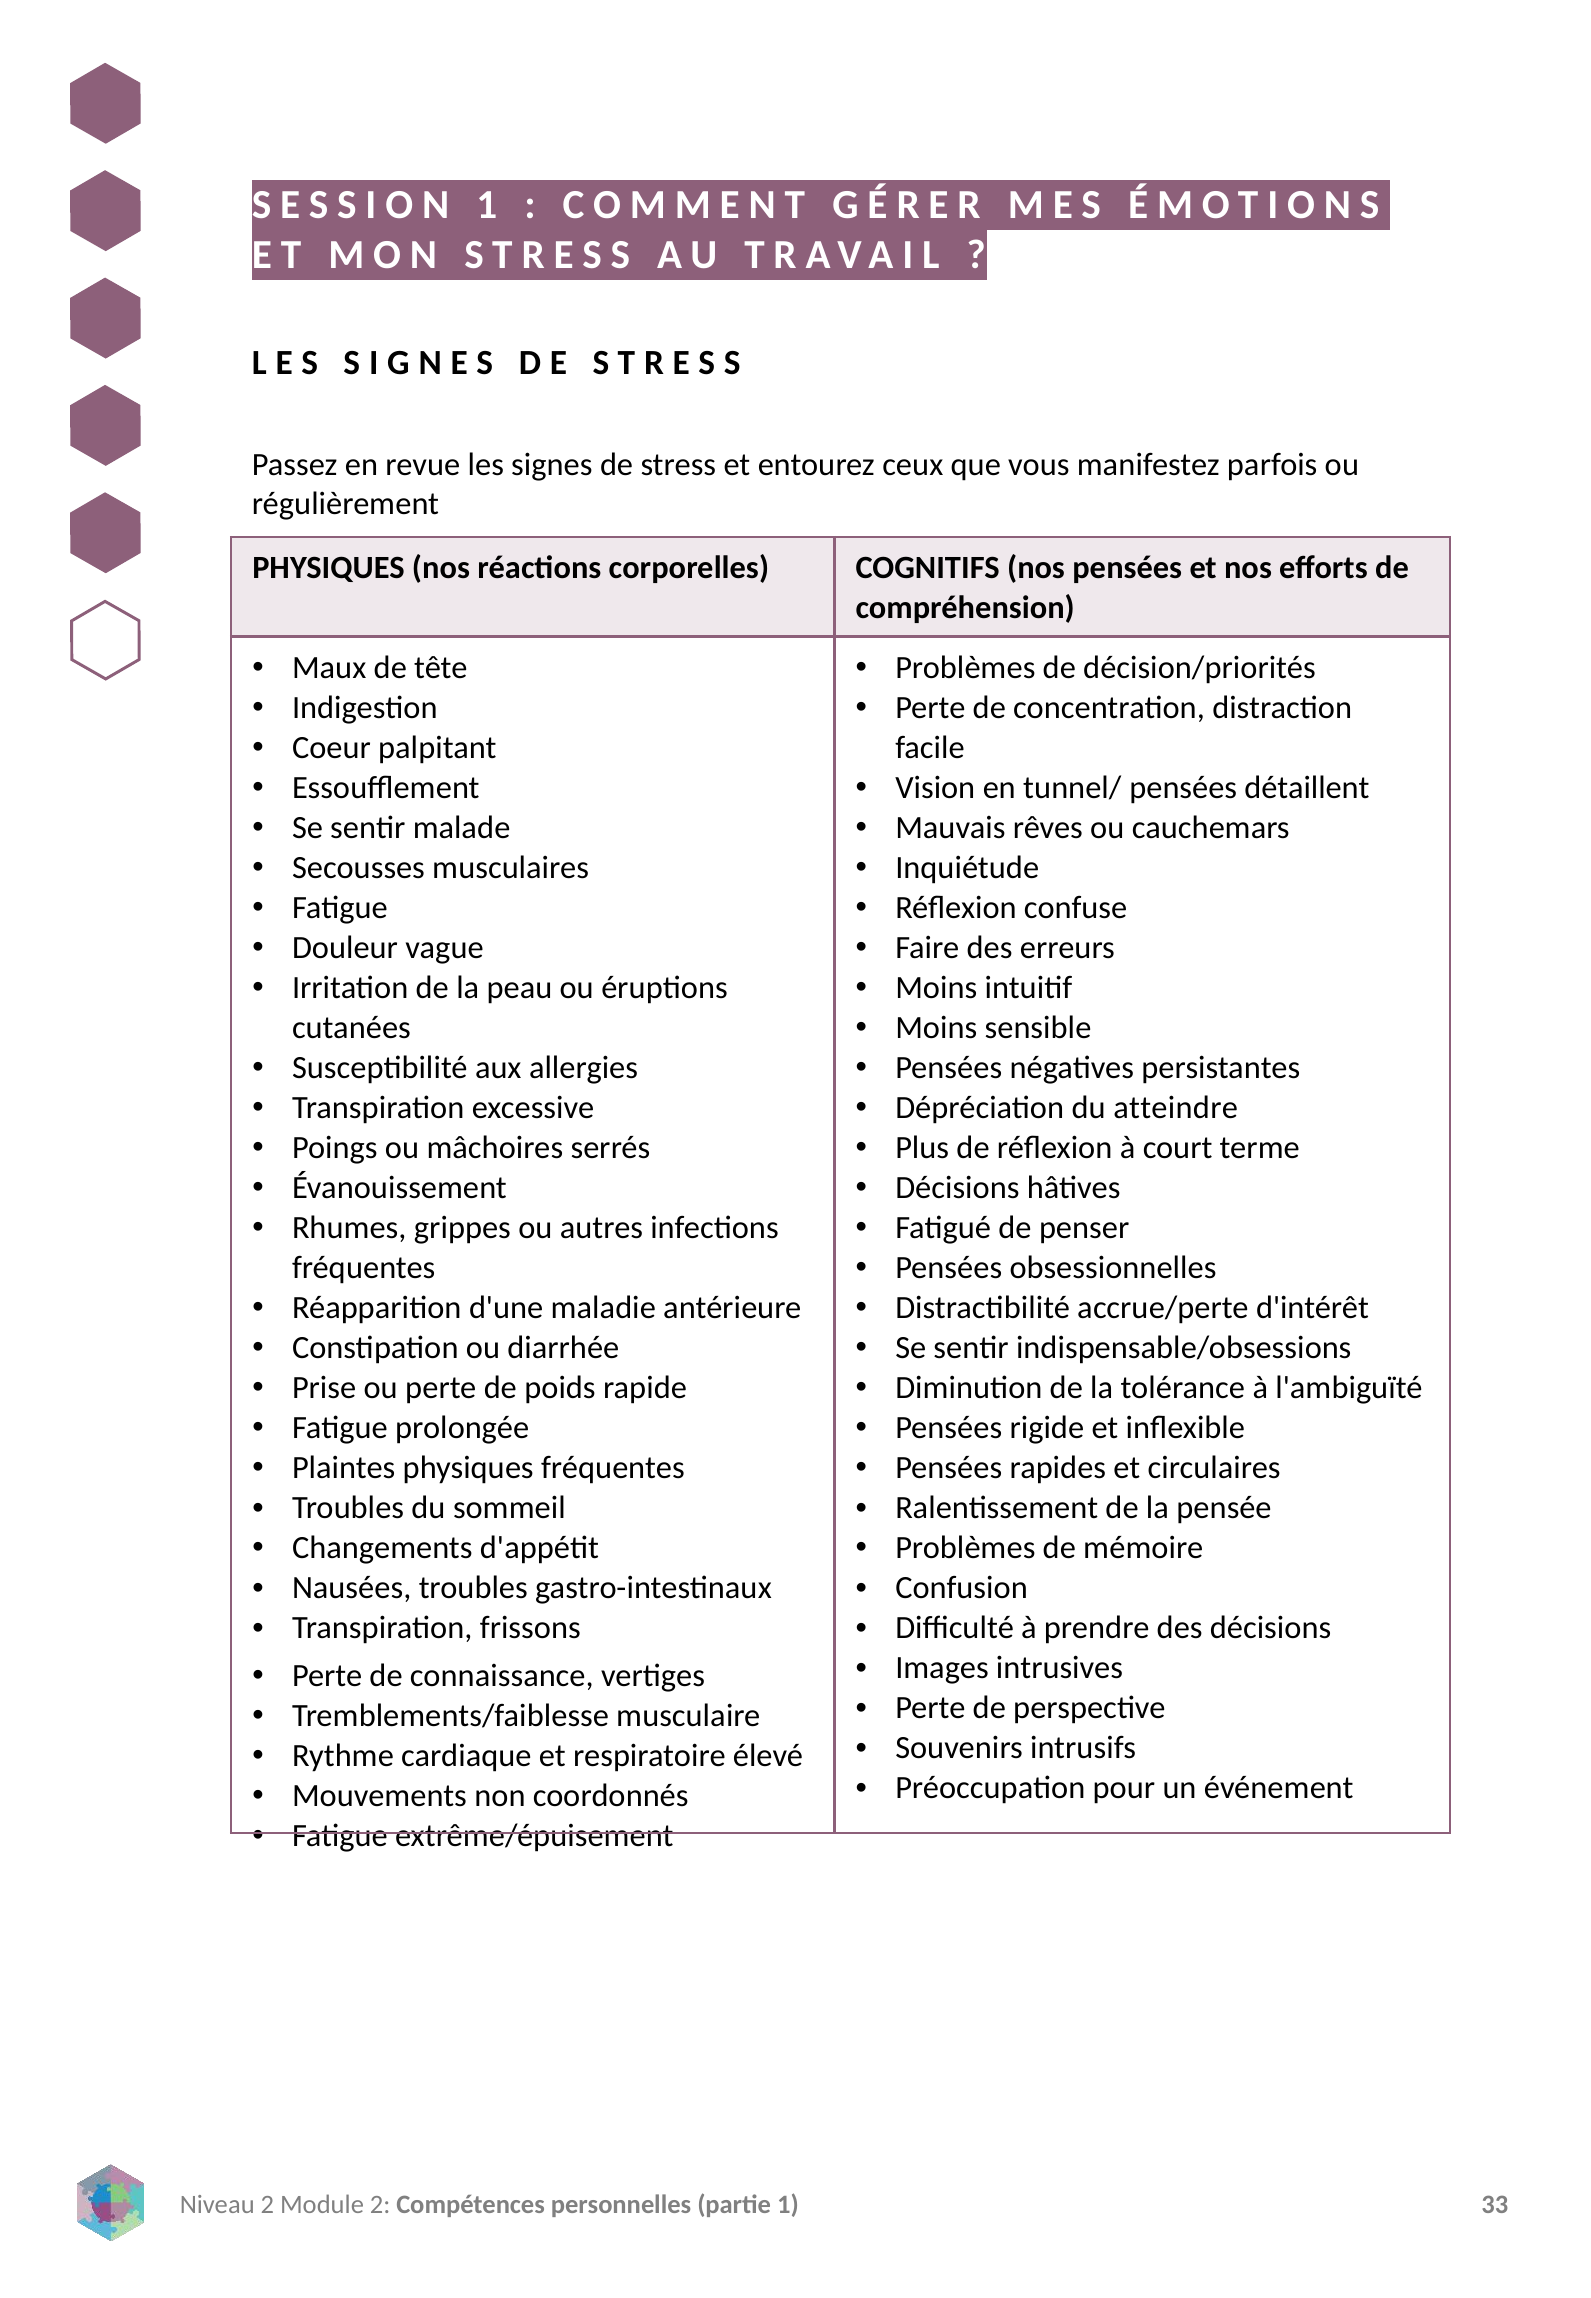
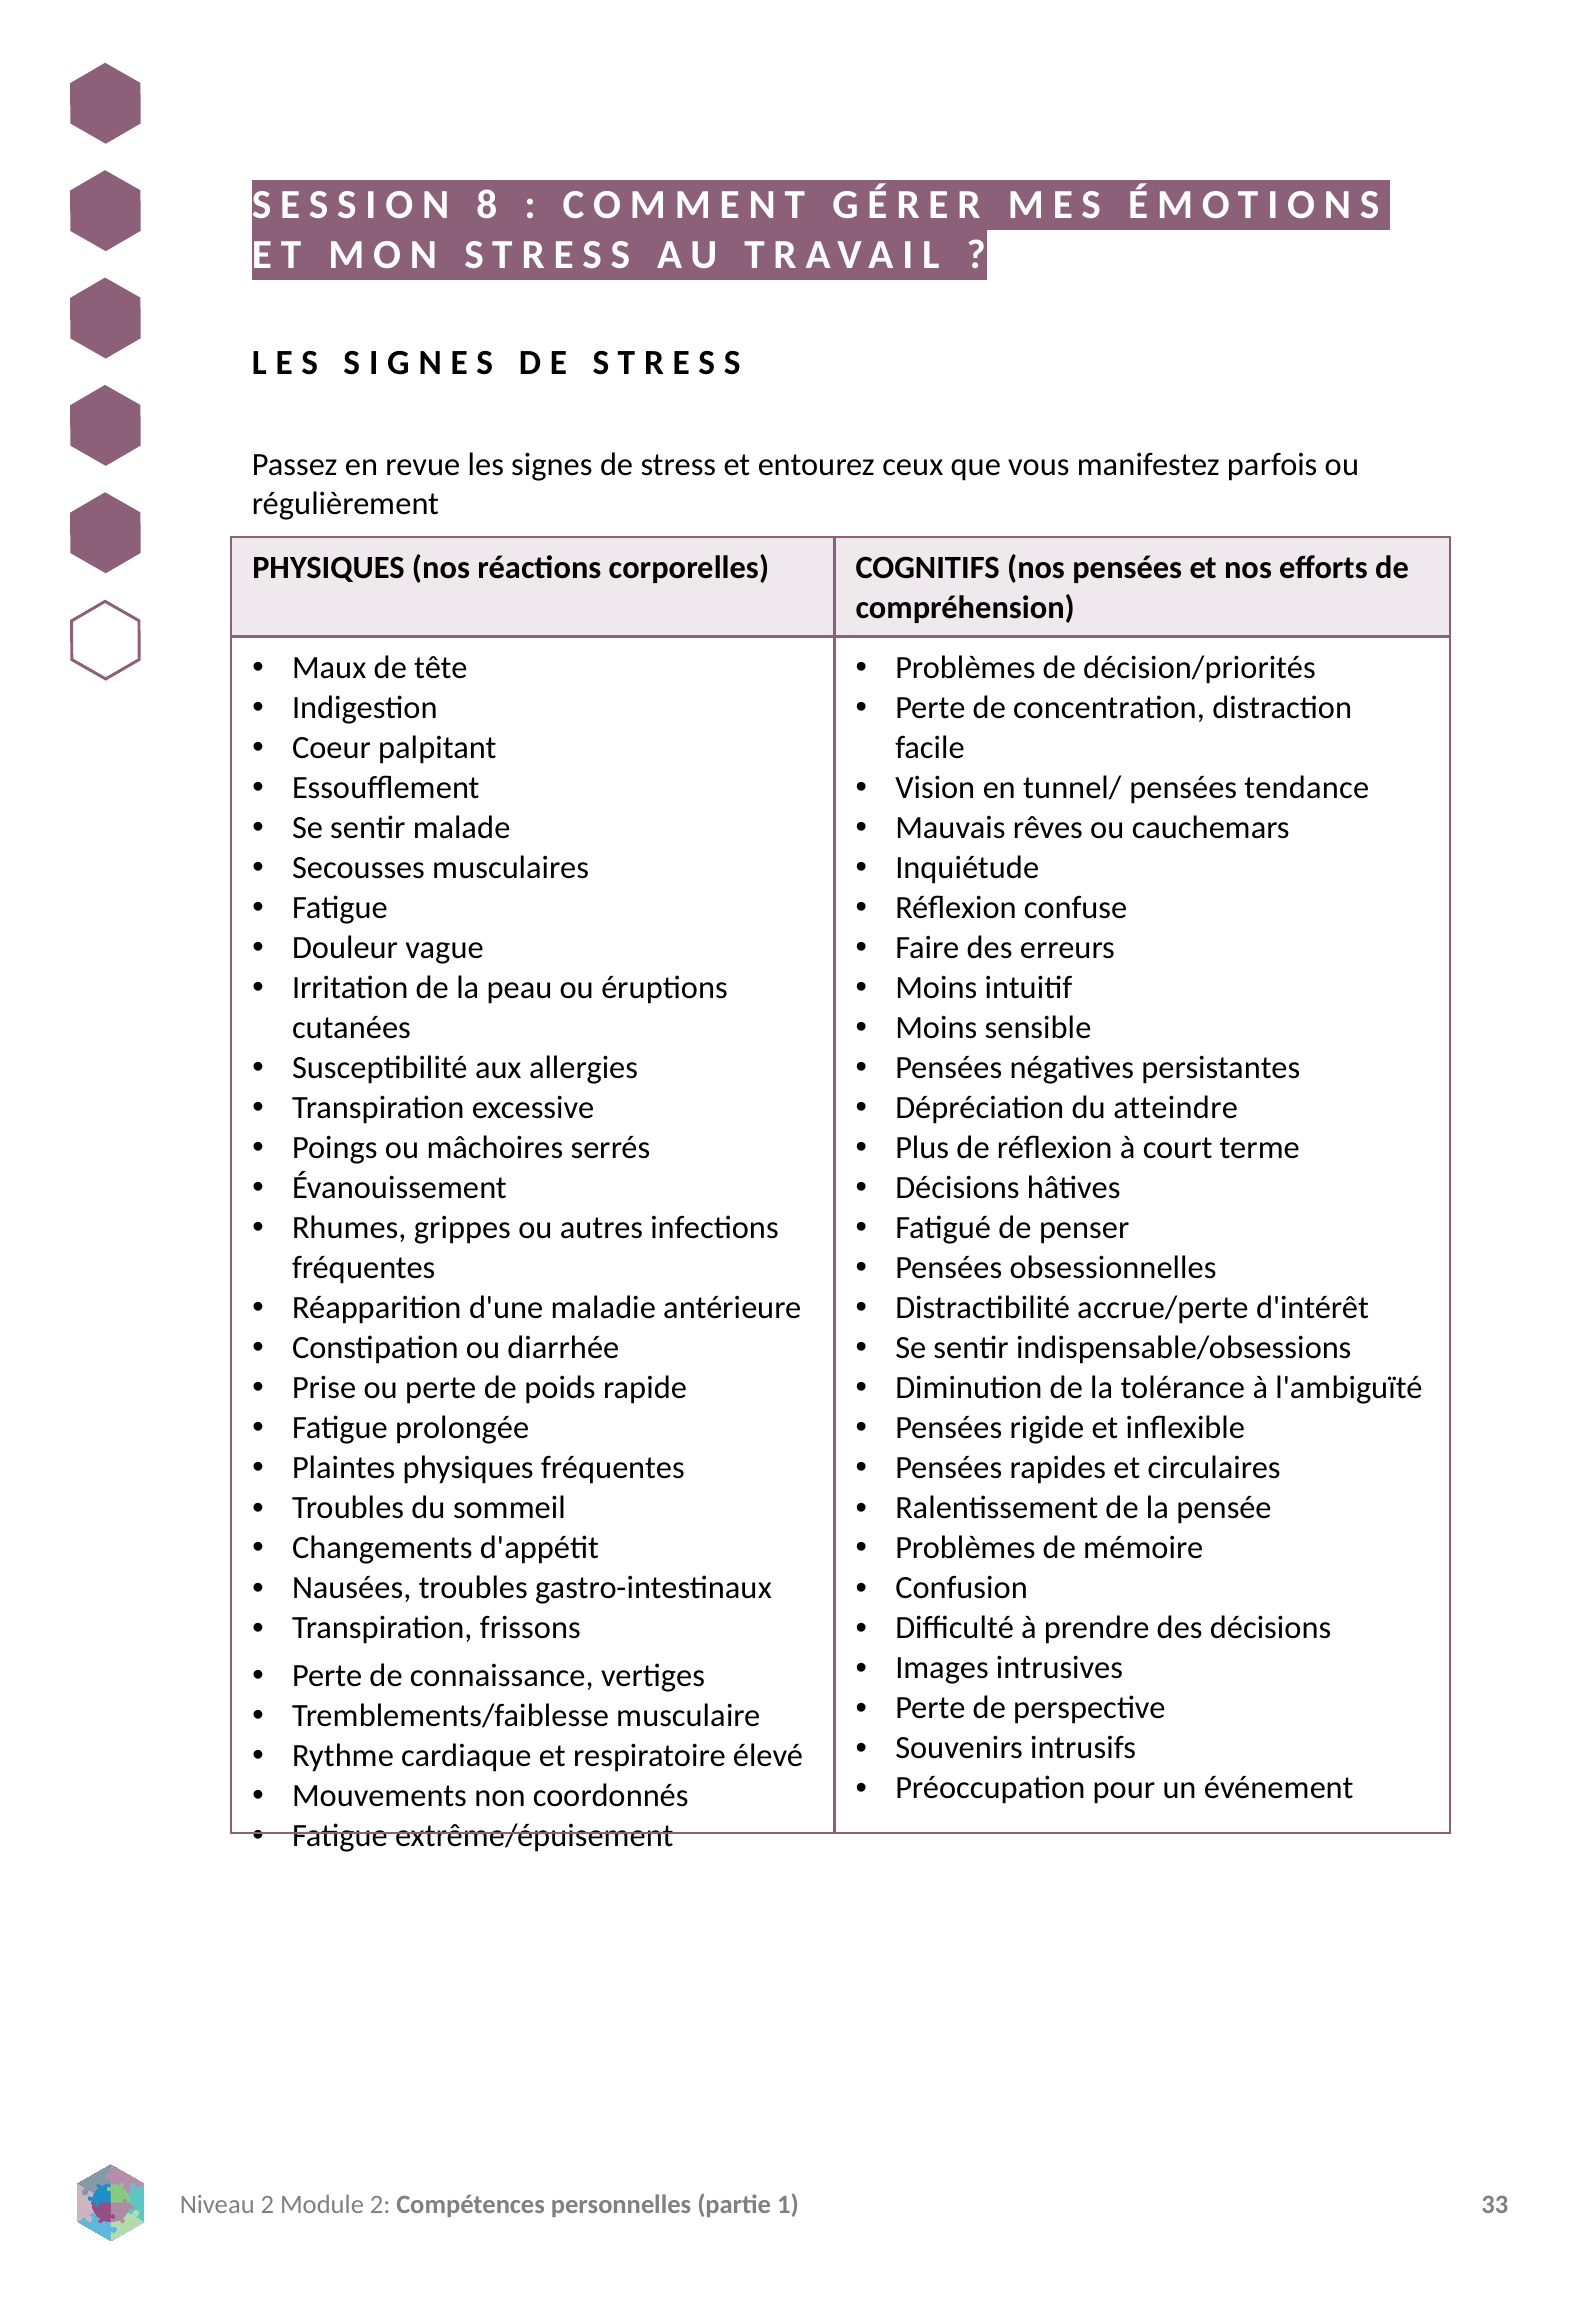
SESSION 1: 1 -> 8
détaillent: détaillent -> tendance
